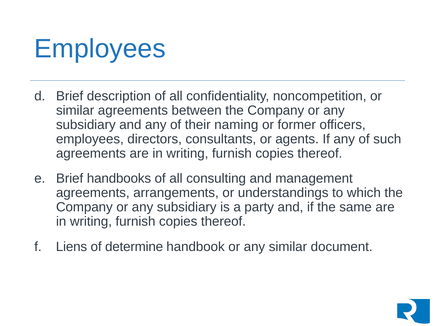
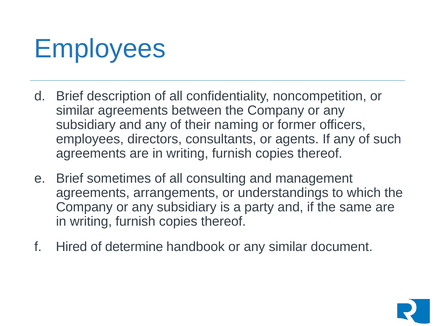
handbooks: handbooks -> sometimes
Liens: Liens -> Hired
